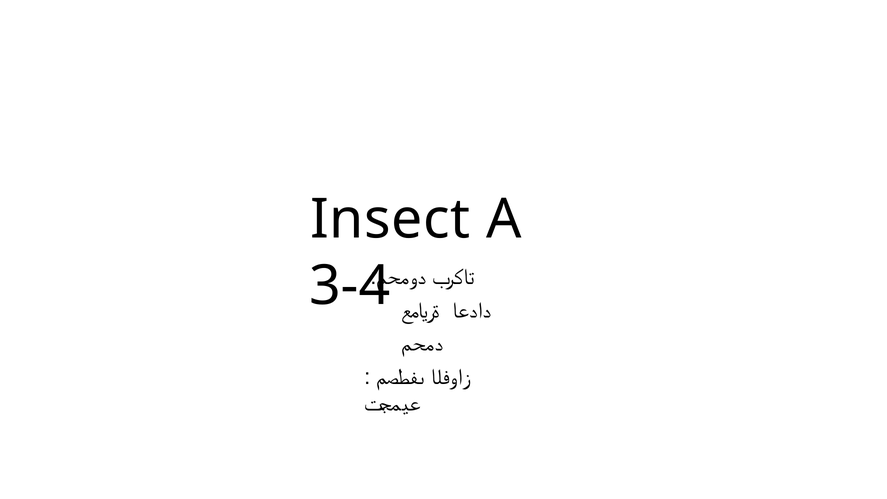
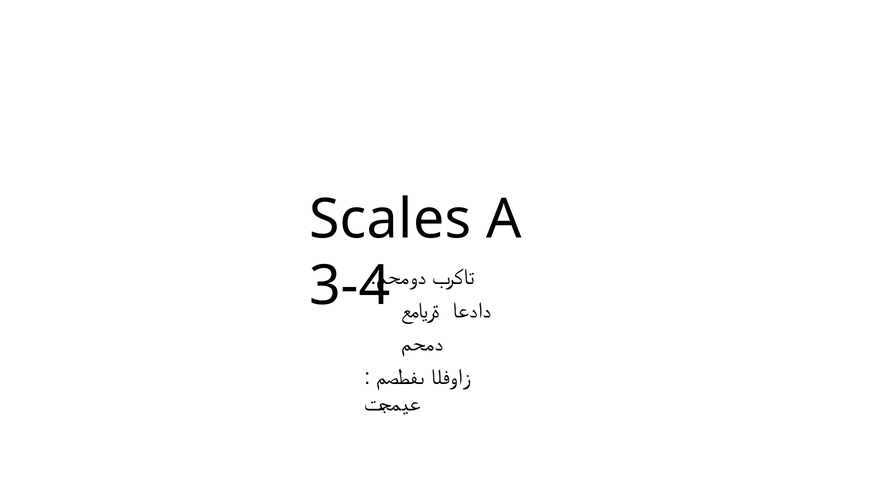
Insect: Insect -> Scales
